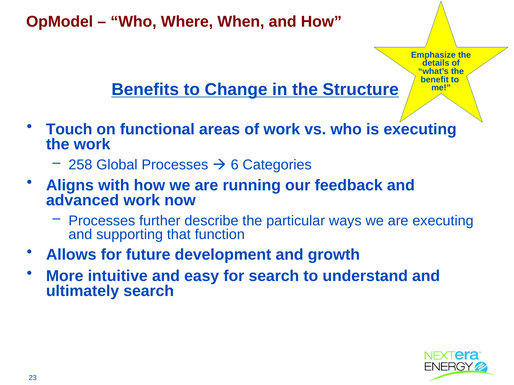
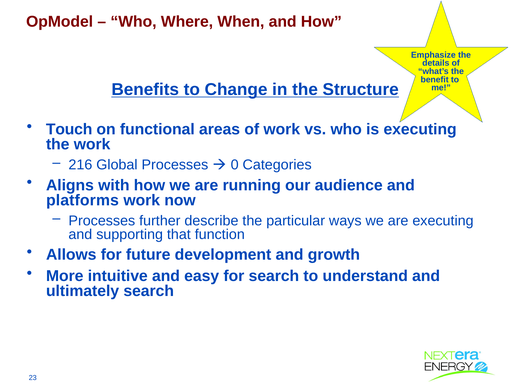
258: 258 -> 216
6: 6 -> 0
feedback: feedback -> audience
advanced: advanced -> platforms
